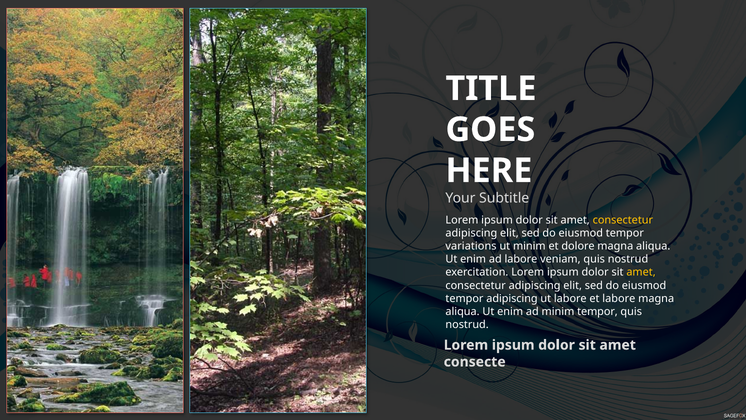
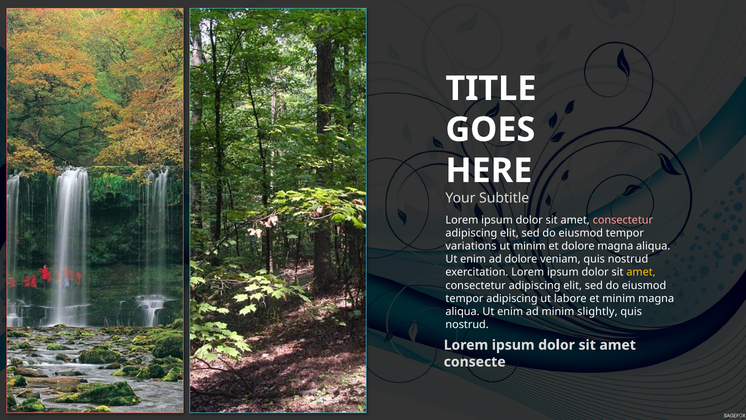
consectetur at (623, 220) colour: yellow -> pink
ad labore: labore -> dolore
et labore: labore -> minim
minim tempor: tempor -> slightly
